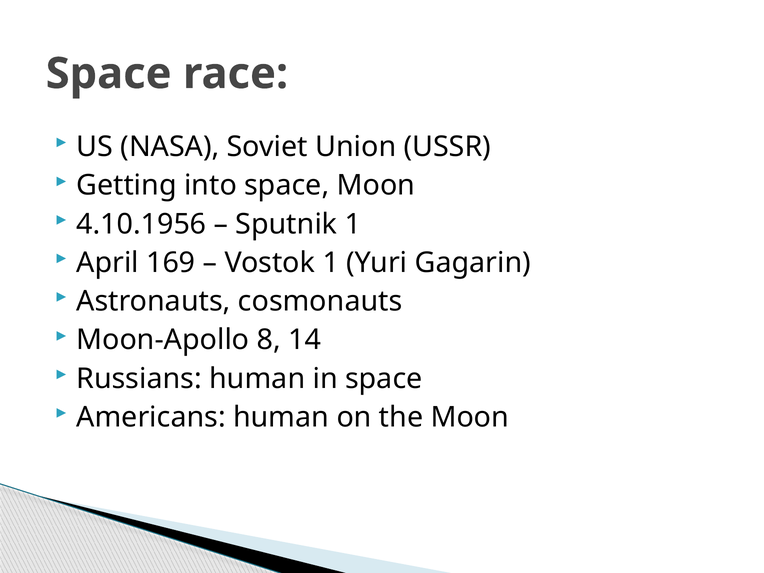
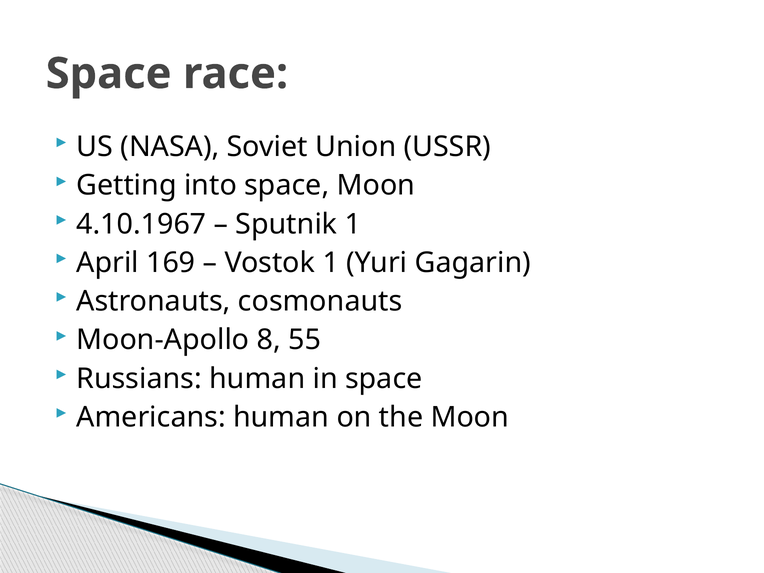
4.10.1956: 4.10.1956 -> 4.10.1967
14: 14 -> 55
